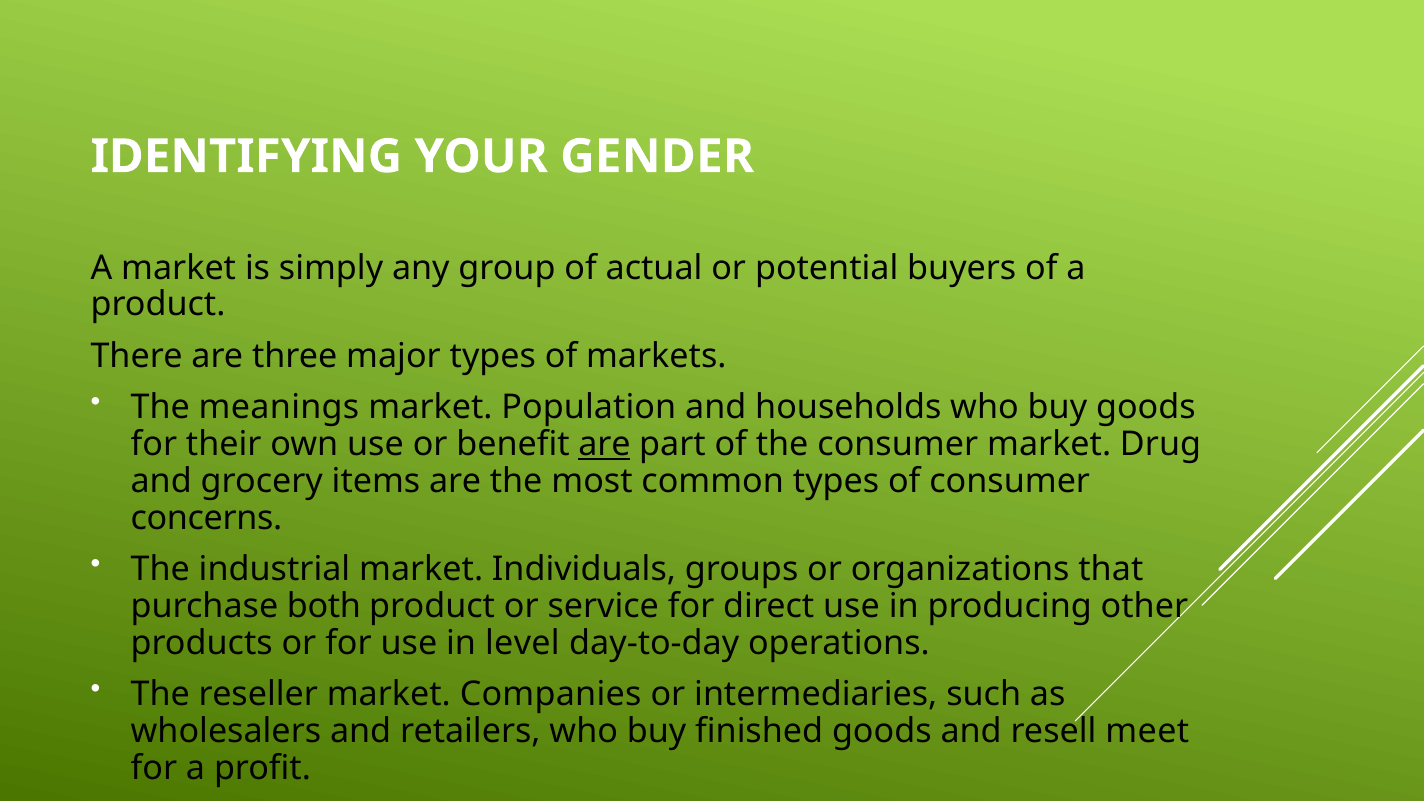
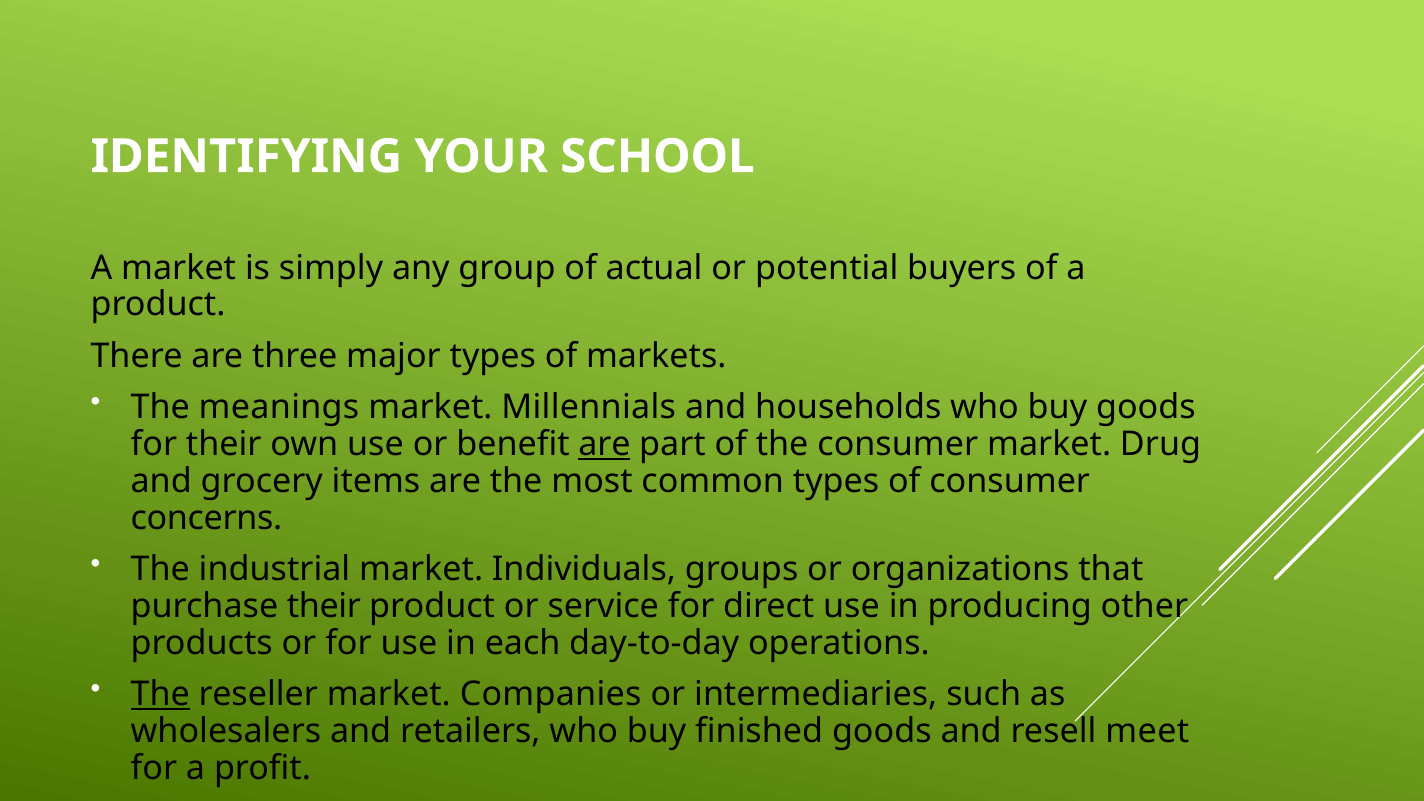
GENDER: GENDER -> SCHOOL
Population: Population -> Millennials
purchase both: both -> their
level: level -> each
The at (160, 695) underline: none -> present
